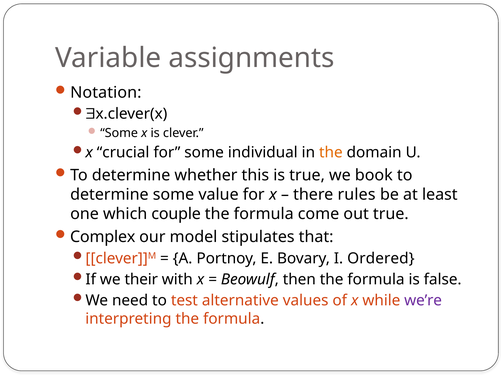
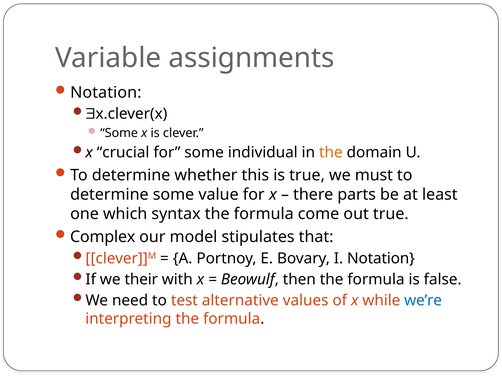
book: book -> must
rules: rules -> parts
couple: couple -> syntax
I Ordered: Ordered -> Notation
we’re colour: purple -> blue
